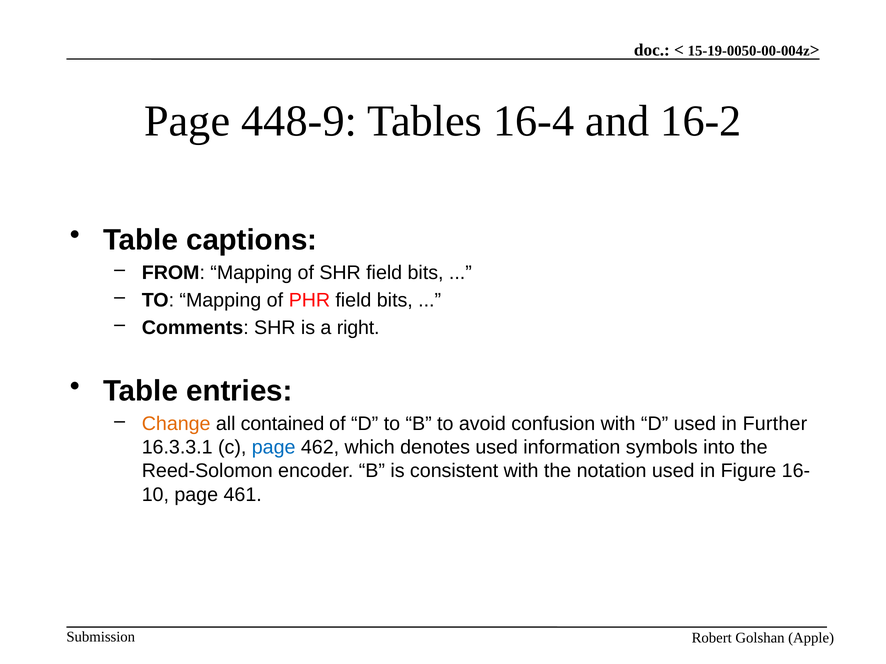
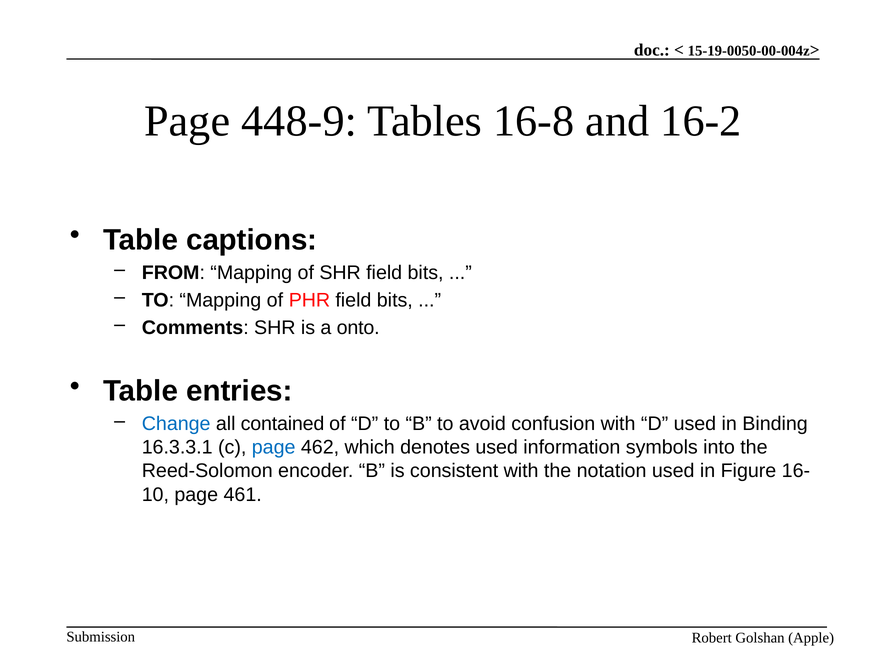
16-4: 16-4 -> 16-8
right: right -> onto
Change colour: orange -> blue
Further: Further -> Binding
